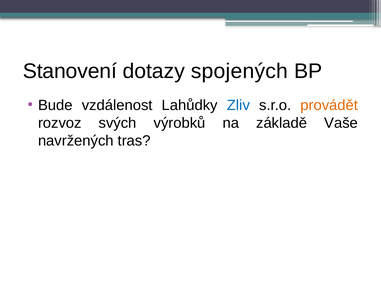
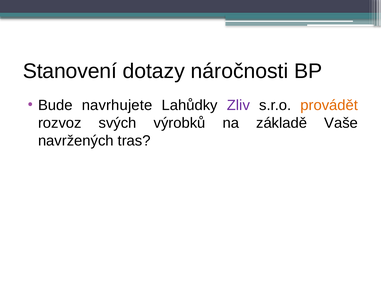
spojených: spojených -> náročnosti
vzdálenost: vzdálenost -> navrhujete
Zliv colour: blue -> purple
